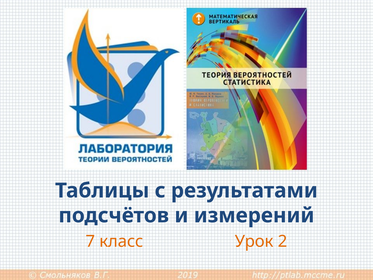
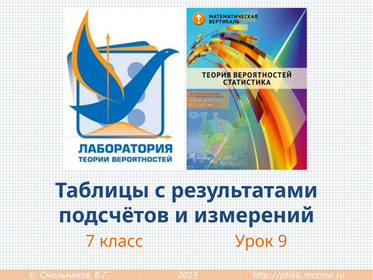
2: 2 -> 9
